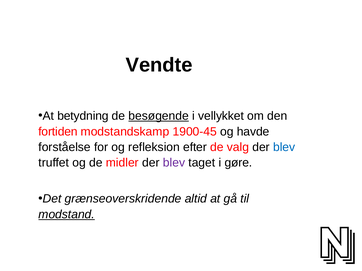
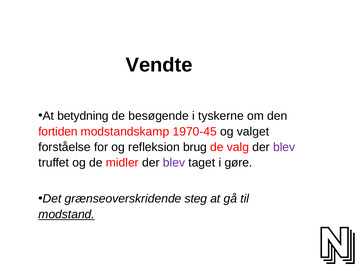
besøgende underline: present -> none
vellykket: vellykket -> tyskerne
1900-45: 1900-45 -> 1970-45
havde: havde -> valget
efter: efter -> brug
blev at (284, 147) colour: blue -> purple
altid: altid -> steg
